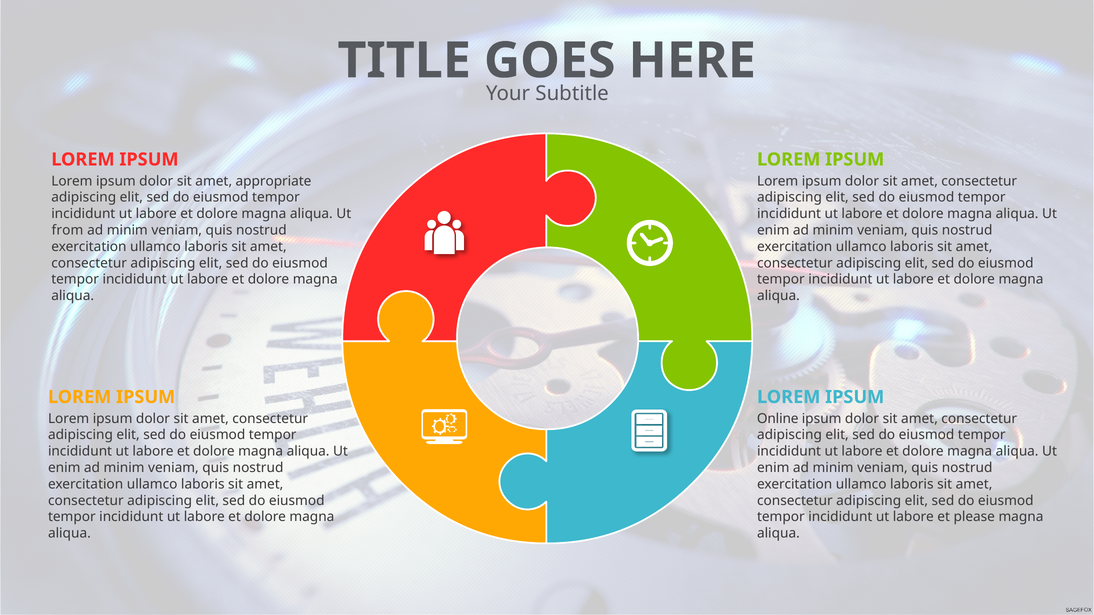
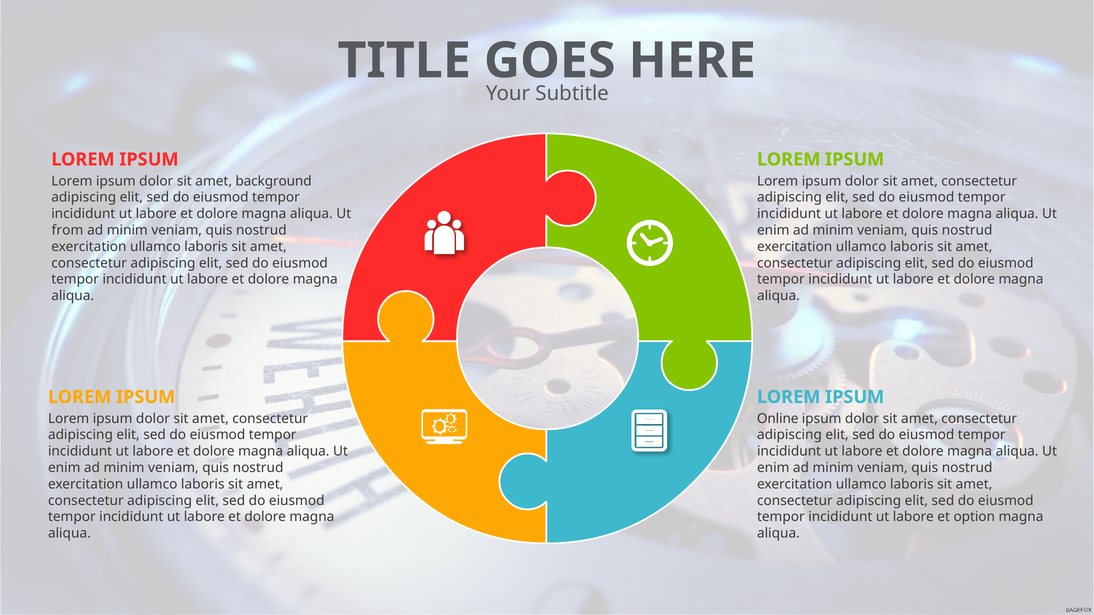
appropriate: appropriate -> background
please: please -> option
